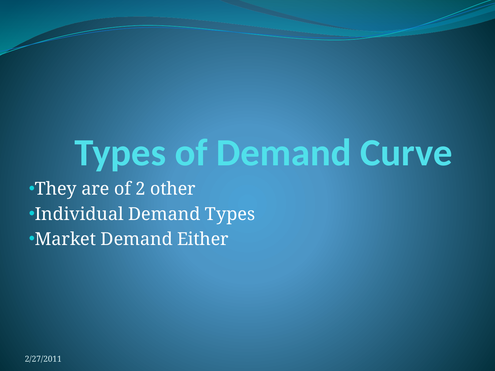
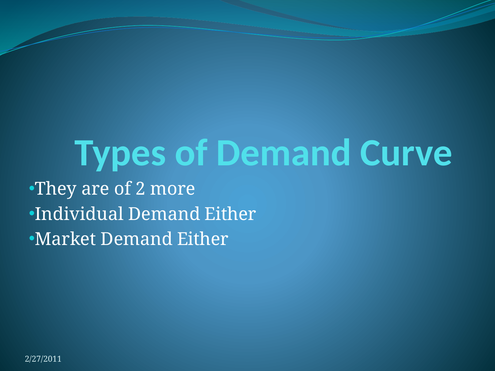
other: other -> more
Individual Demand Types: Types -> Either
